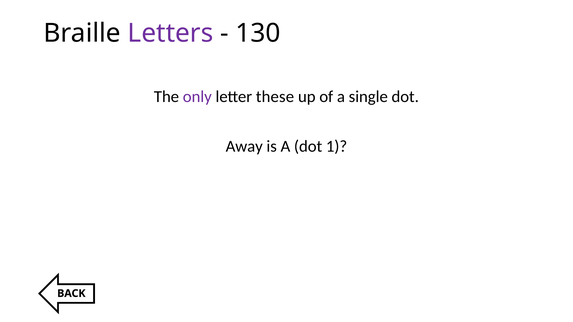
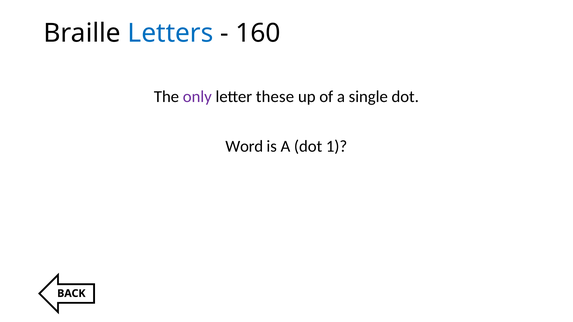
Letters colour: purple -> blue
130: 130 -> 160
Away: Away -> Word
